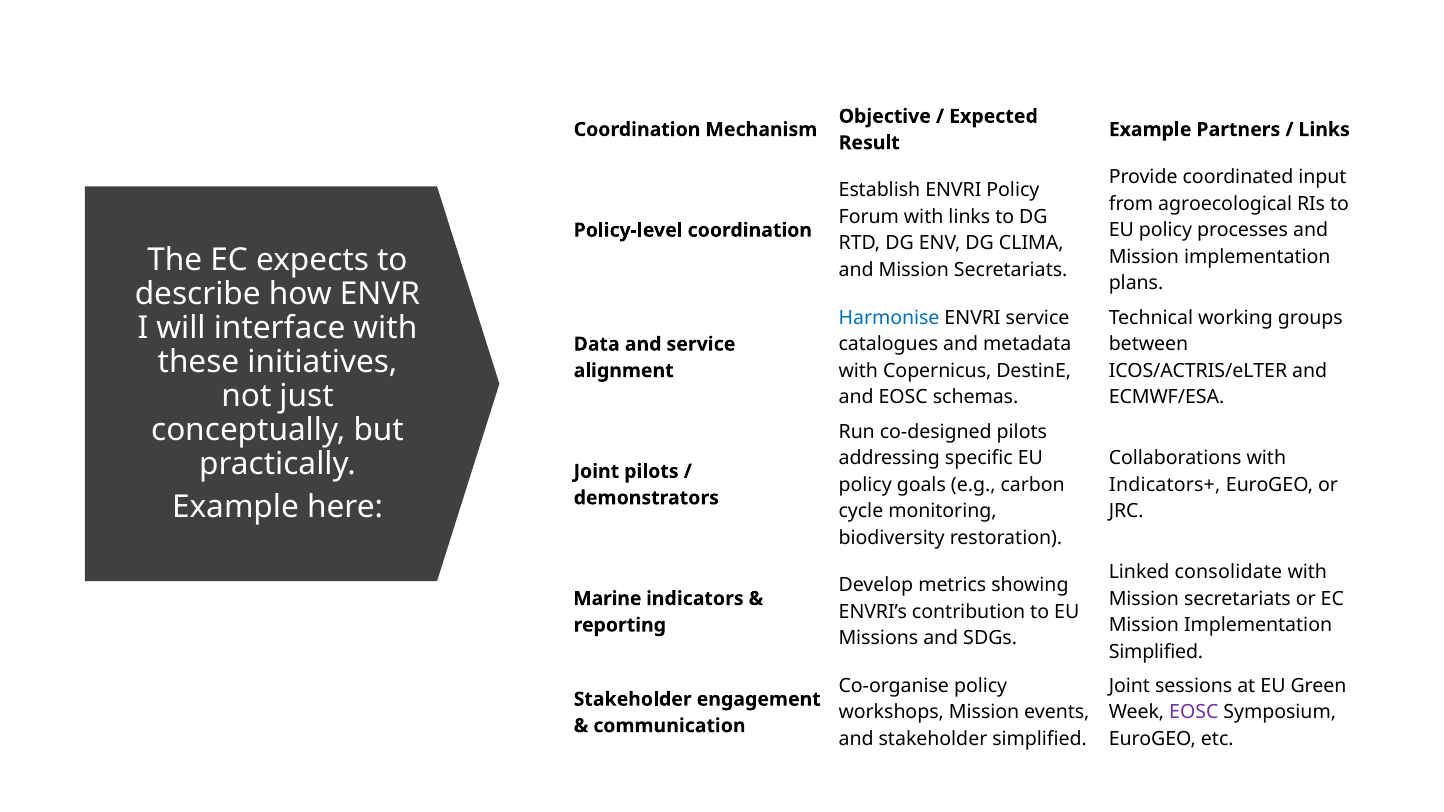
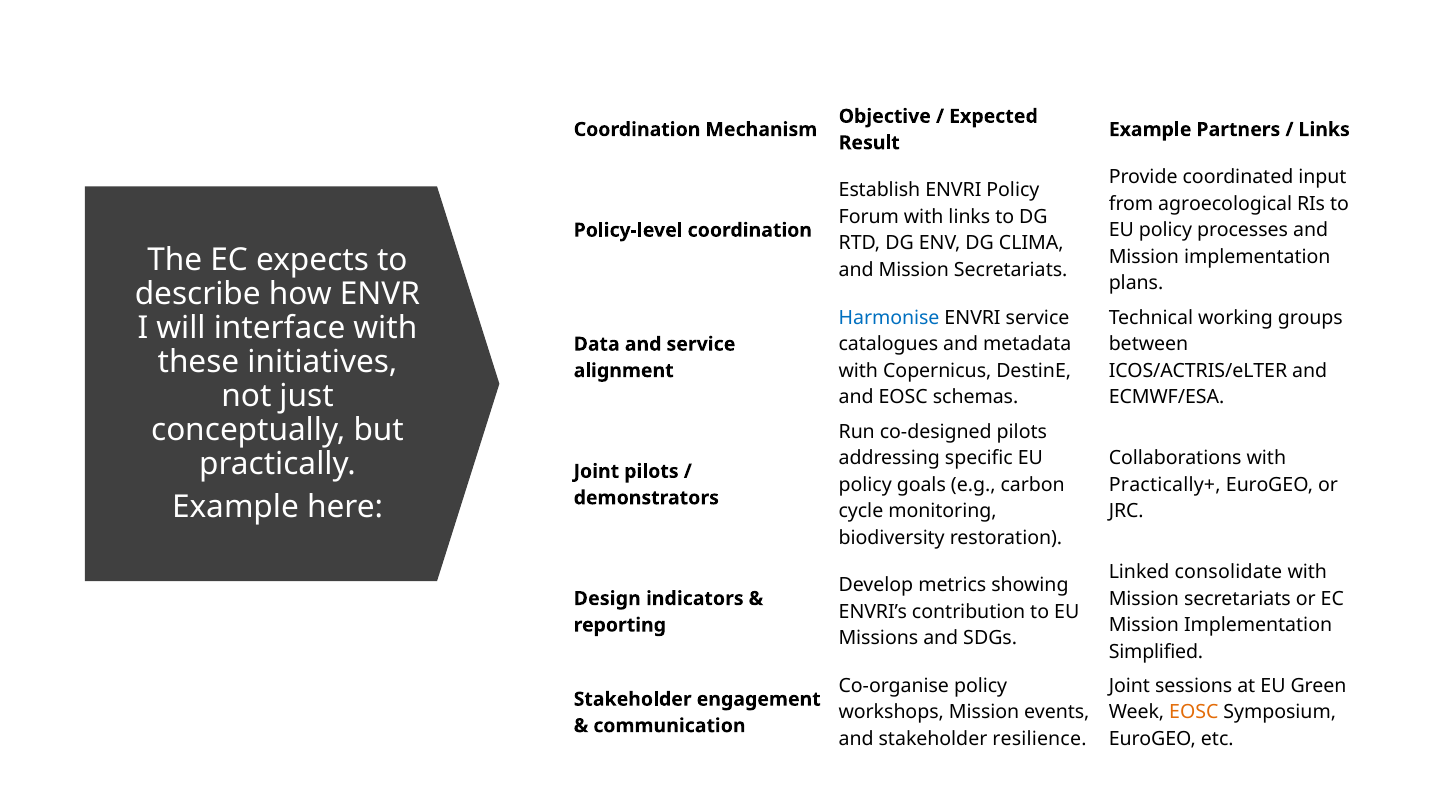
Indicators+: Indicators+ -> Practically+
Marine: Marine -> Design
EOSC at (1194, 713) colour: purple -> orange
stakeholder simplified: simplified -> resilience
